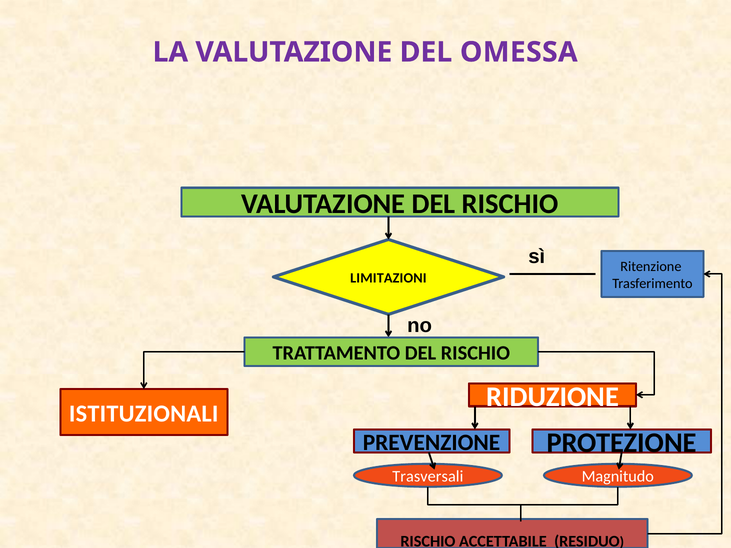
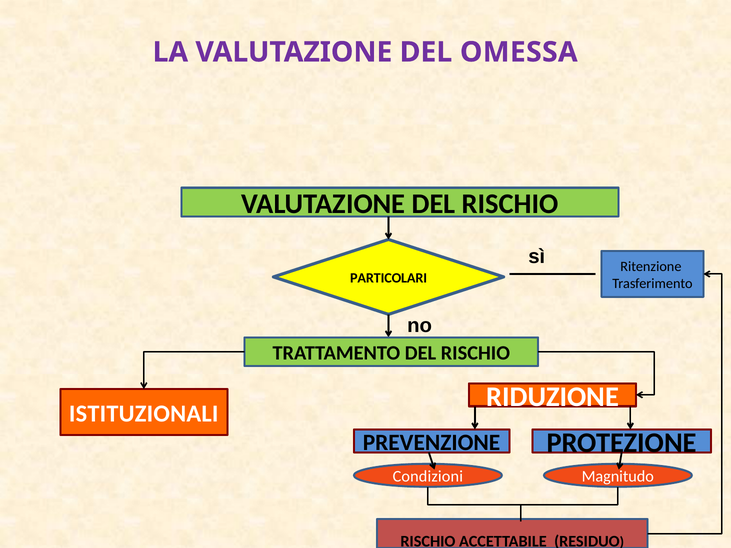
LIMITAZIONI: LIMITAZIONI -> PARTICOLARI
Trasversali: Trasversali -> Condizioni
